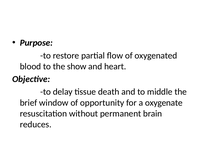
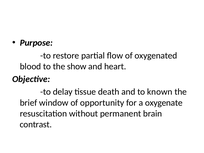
middle: middle -> known
reduces: reduces -> contrast
